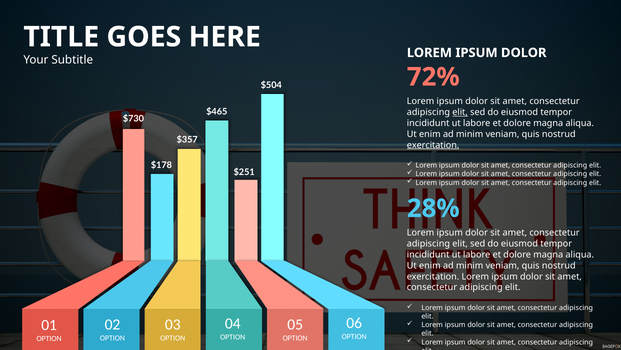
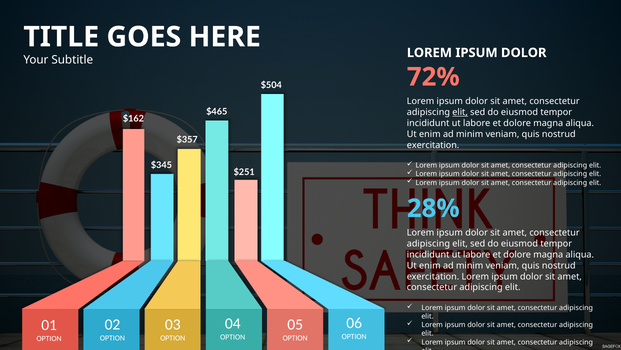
$730: $730 -> $162
exercitation at (433, 145) underline: present -> none
$178: $178 -> $345
